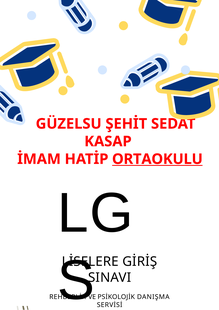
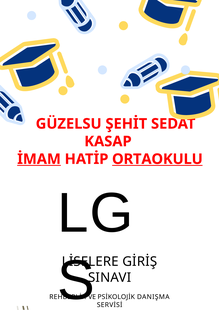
İMAM underline: none -> present
